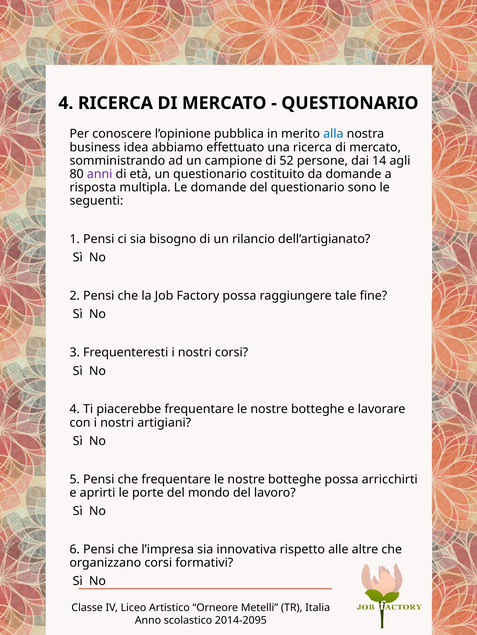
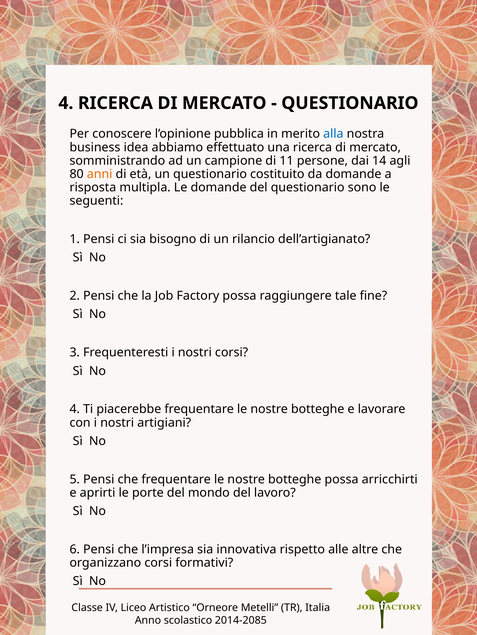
52: 52 -> 11
anni colour: purple -> orange
2014-2095: 2014-2095 -> 2014-2085
